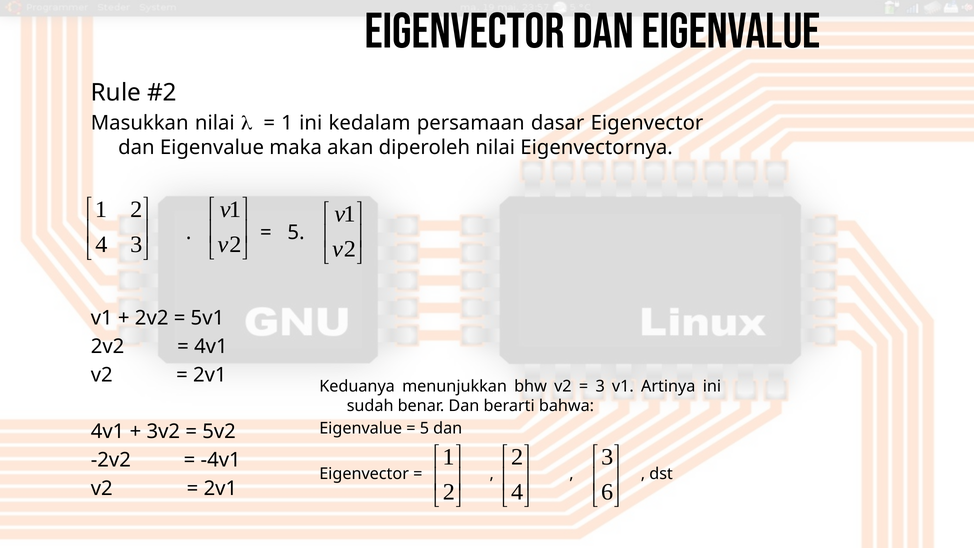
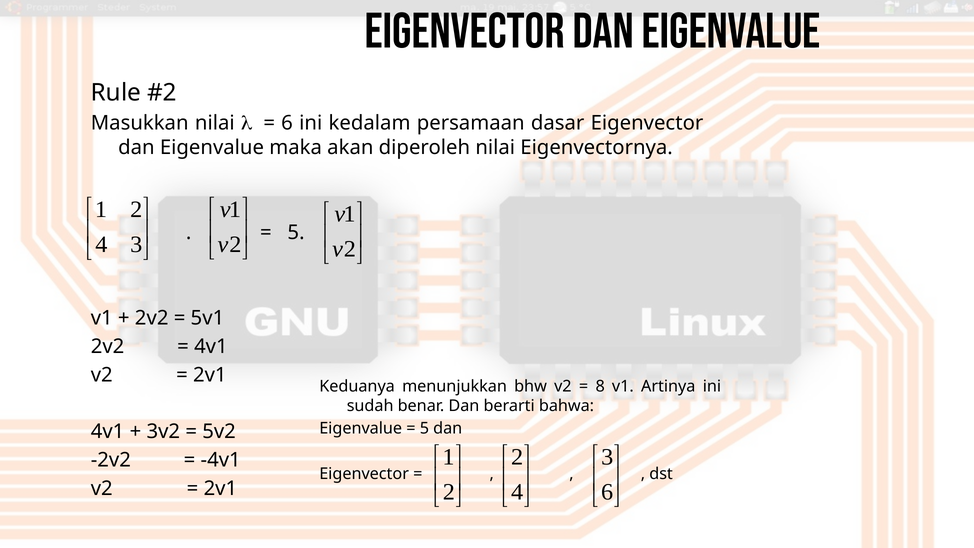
1 at (287, 123): 1 -> 6
3 at (600, 386): 3 -> 8
